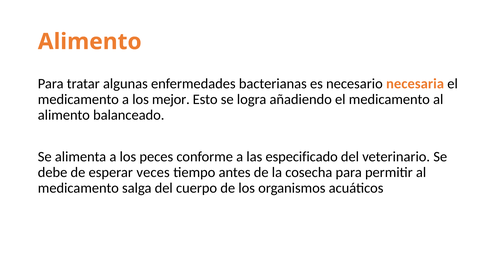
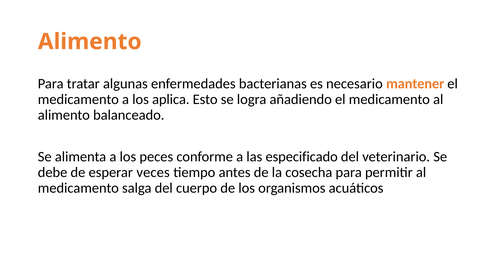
necesaria: necesaria -> mantener
mejor: mejor -> aplica
